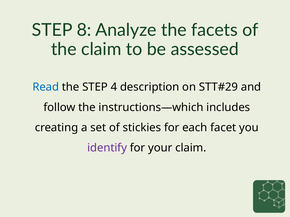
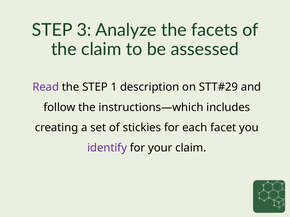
8: 8 -> 3
Read colour: blue -> purple
4: 4 -> 1
